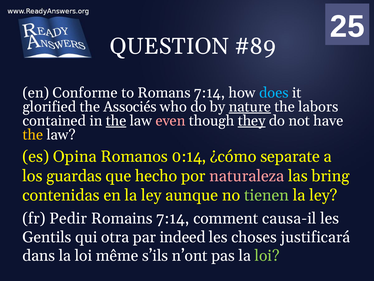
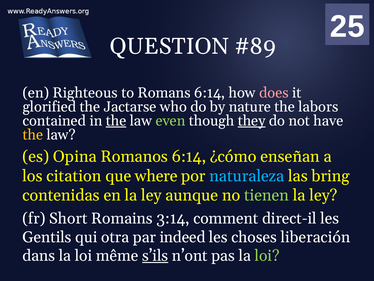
Conforme: Conforme -> Righteous
Romans 7:14: 7:14 -> 6:14
does colour: light blue -> pink
Associés: Associés -> Jactarse
nature underline: present -> none
even colour: pink -> light green
Romanos 0:14: 0:14 -> 6:14
separate: separate -> enseñan
guardas: guardas -> citation
hecho: hecho -> where
naturaleza colour: pink -> light blue
Pedir: Pedir -> Short
Romains 7:14: 7:14 -> 3:14
causa-il: causa-il -> direct-il
justificará: justificará -> liberación
s’ils underline: none -> present
